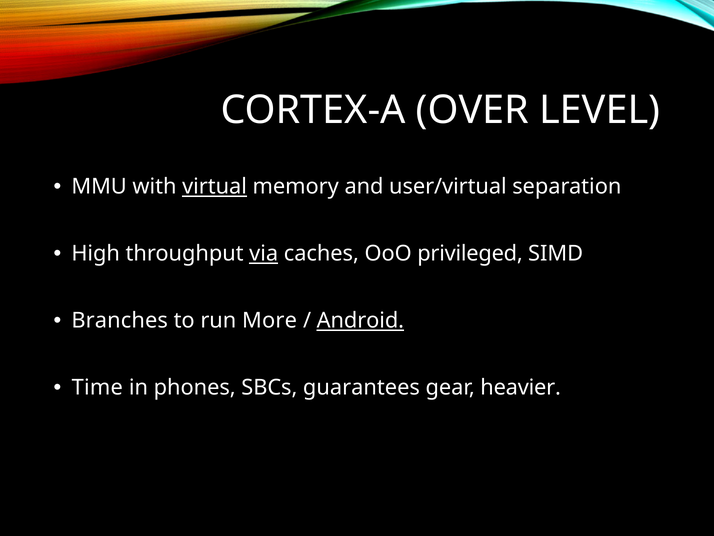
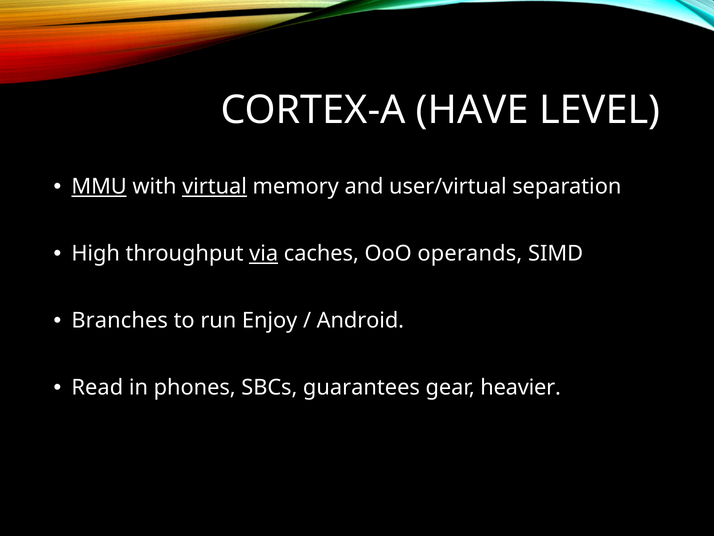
OVER: OVER -> HAVE
MMU underline: none -> present
privileged: privileged -> operands
More: More -> Enjoy
Android underline: present -> none
Time: Time -> Read
